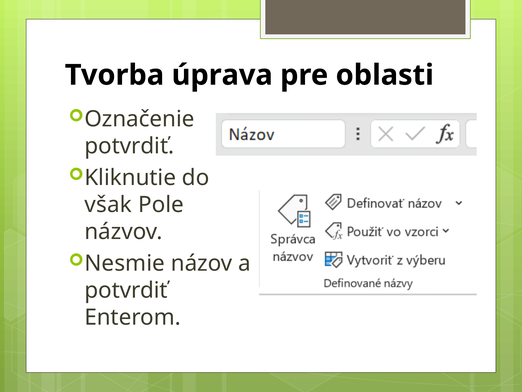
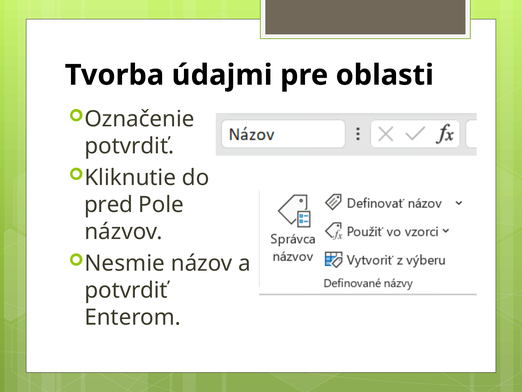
úprava: úprava -> údajmi
však: však -> pred
